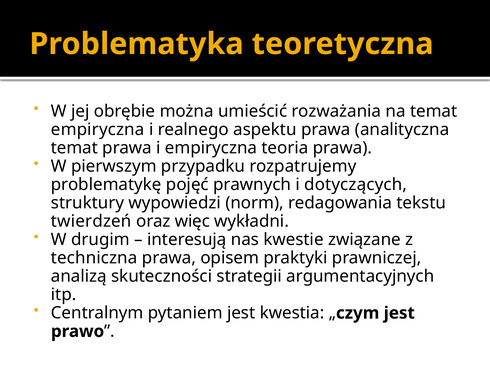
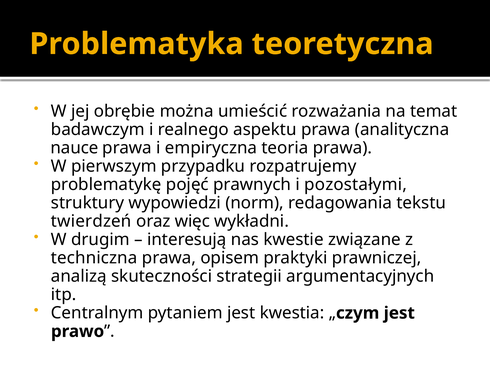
empiryczna at (98, 130): empiryczna -> badawczym
temat at (74, 148): temat -> nauce
dotyczących: dotyczących -> pozostałymi
